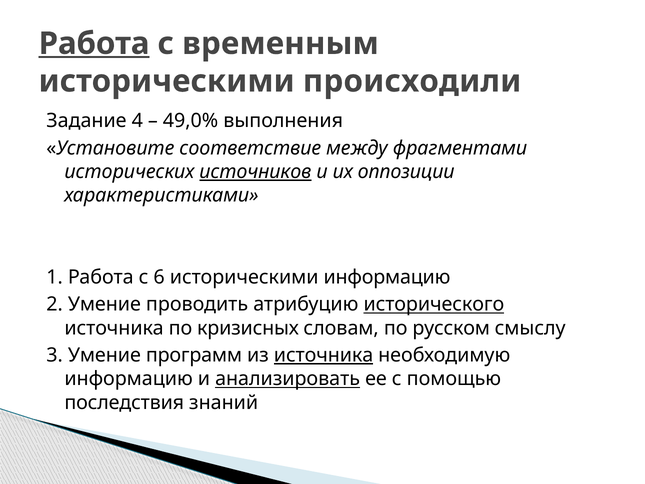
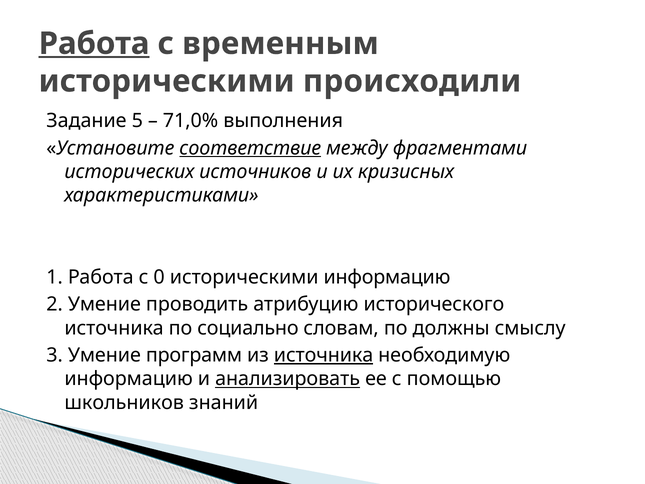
4: 4 -> 5
49,0%: 49,0% -> 71,0%
соответствие underline: none -> present
источников underline: present -> none
оппозиции: оппозиции -> кризисных
6: 6 -> 0
исторического underline: present -> none
кризисных: кризисных -> социально
русском: русском -> должны
последствия: последствия -> школьников
